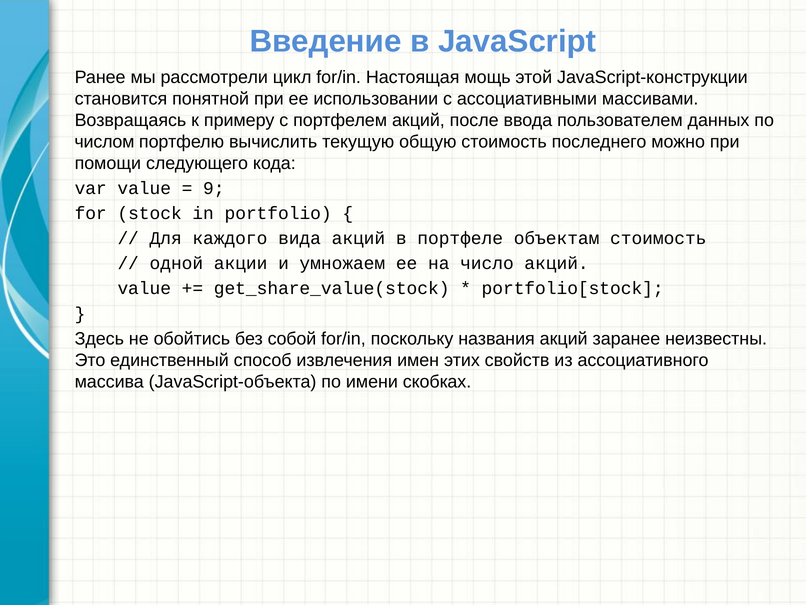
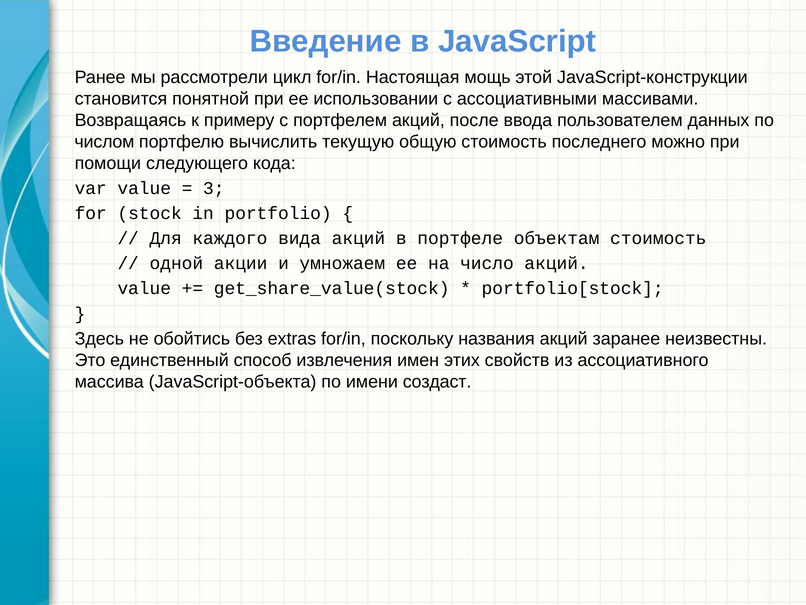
9: 9 -> 3
собой: собой -> extras
скобках: скобках -> создаст
